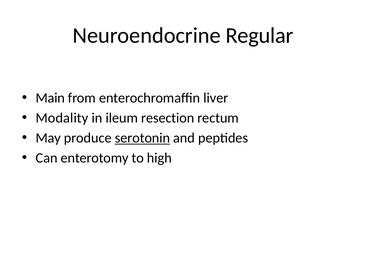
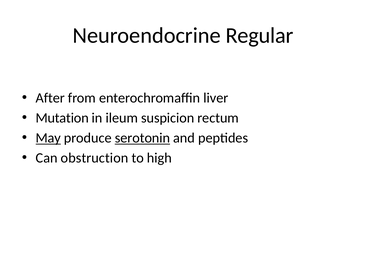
Main: Main -> After
Modality: Modality -> Mutation
resection: resection -> suspicion
May underline: none -> present
enterotomy: enterotomy -> obstruction
